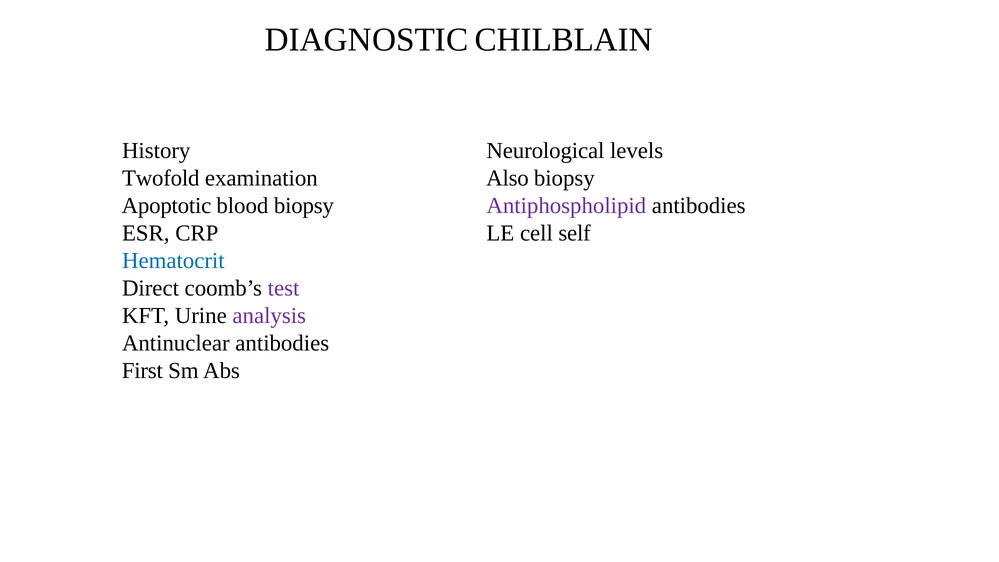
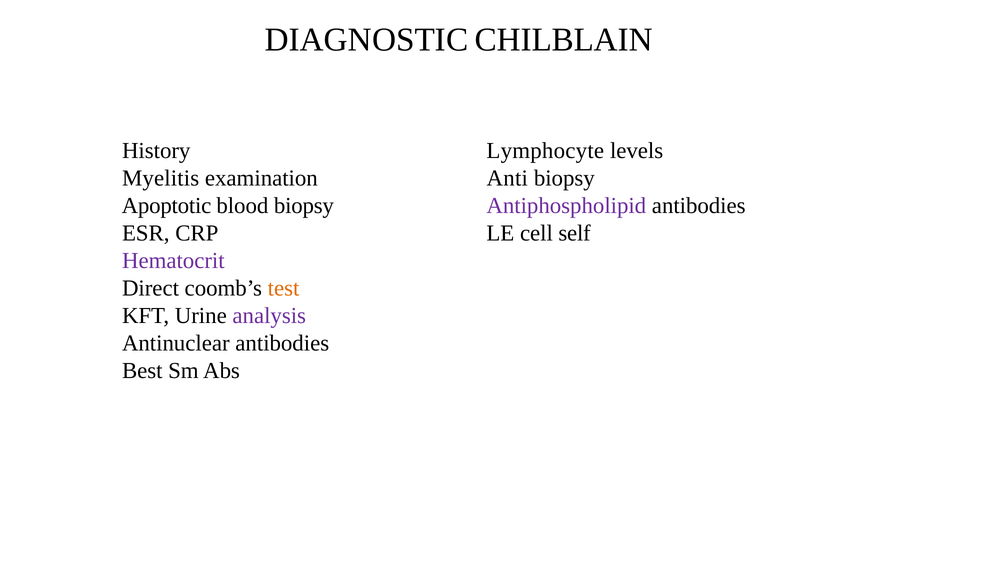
Neurological: Neurological -> Lymphocyte
Twofold: Twofold -> Myelitis
Also: Also -> Anti
Hematocrit colour: blue -> purple
test colour: purple -> orange
First: First -> Best
